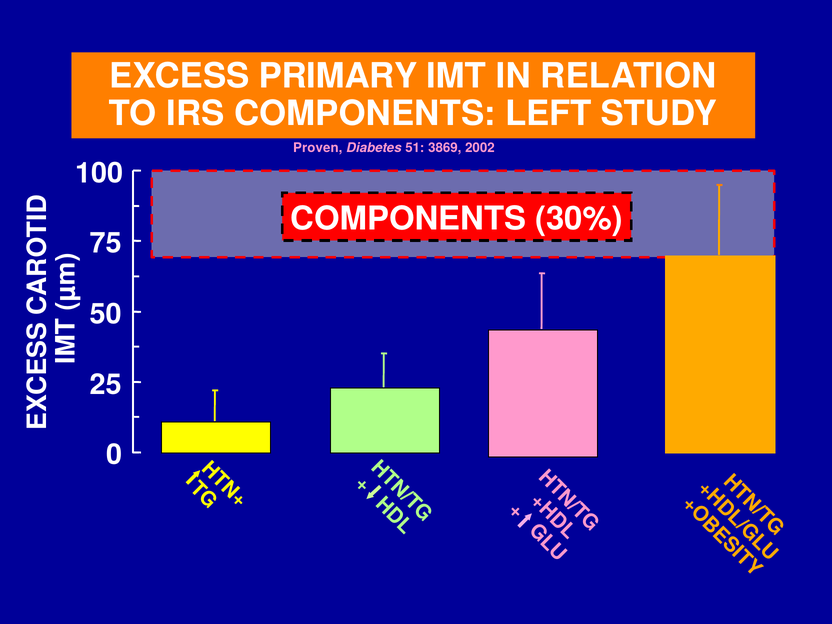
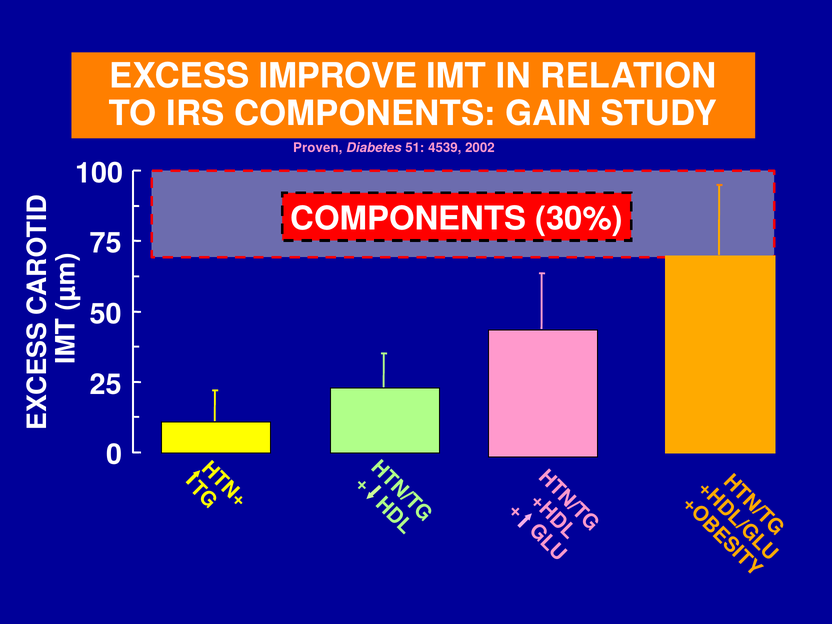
PRIMARY: PRIMARY -> IMPROVE
LEFT: LEFT -> GAIN
3869: 3869 -> 4539
